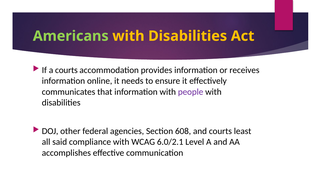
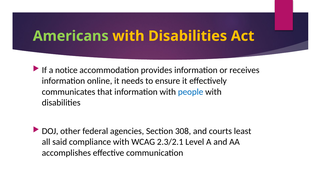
a courts: courts -> notice
people colour: purple -> blue
608: 608 -> 308
6.0/2.1: 6.0/2.1 -> 2.3/2.1
